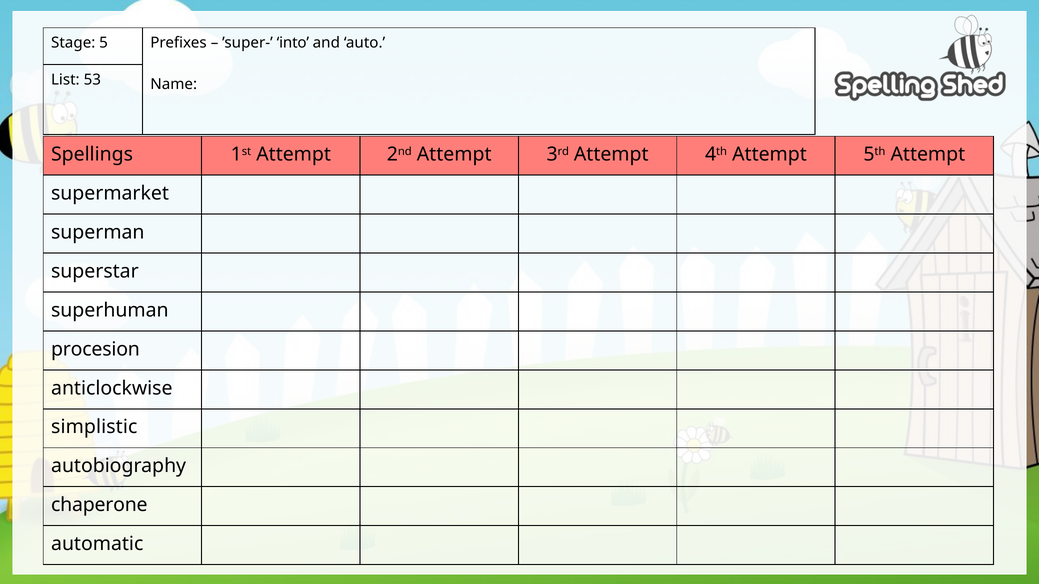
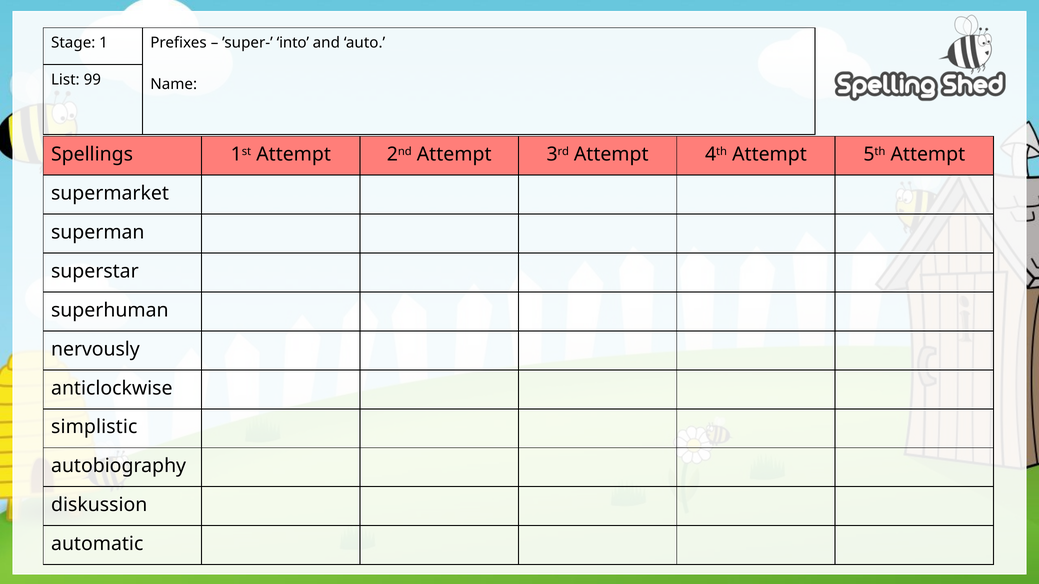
5: 5 -> 1
53: 53 -> 99
procesion: procesion -> nervously
chaperone: chaperone -> diskussion
